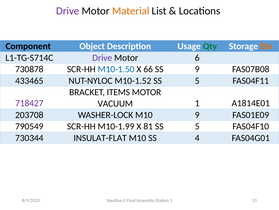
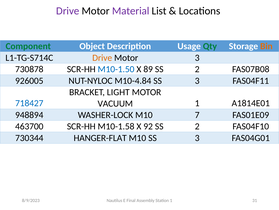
Material colour: orange -> purple
Component colour: black -> green
Drive at (102, 58) colour: purple -> orange
Motor 6: 6 -> 3
66: 66 -> 89
9 at (197, 69): 9 -> 2
433465: 433465 -> 926005
M10-1.52: M10-1.52 -> M10-4.84
5 at (197, 80): 5 -> 3
ITEMS: ITEMS -> LIGHT
718427 colour: purple -> blue
203708: 203708 -> 948894
M10 9: 9 -> 7
790549: 790549 -> 463700
M10-1.99: M10-1.99 -> M10-1.58
81: 81 -> 92
5 at (197, 126): 5 -> 2
INSULAT-FLAT: INSULAT-FLAT -> HANGER-FLAT
M10 SS 4: 4 -> 3
